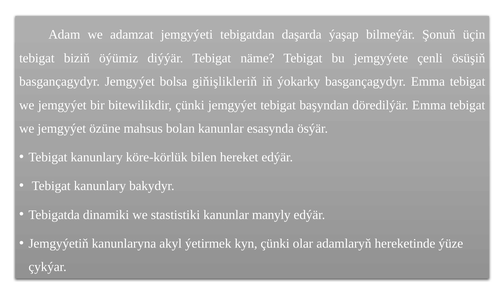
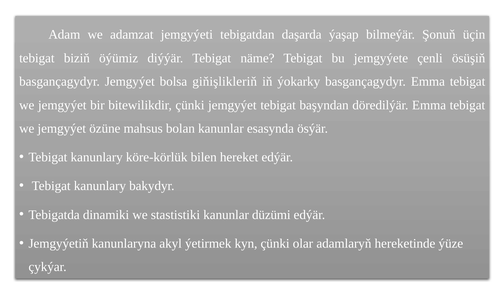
manyly: manyly -> düzümi
